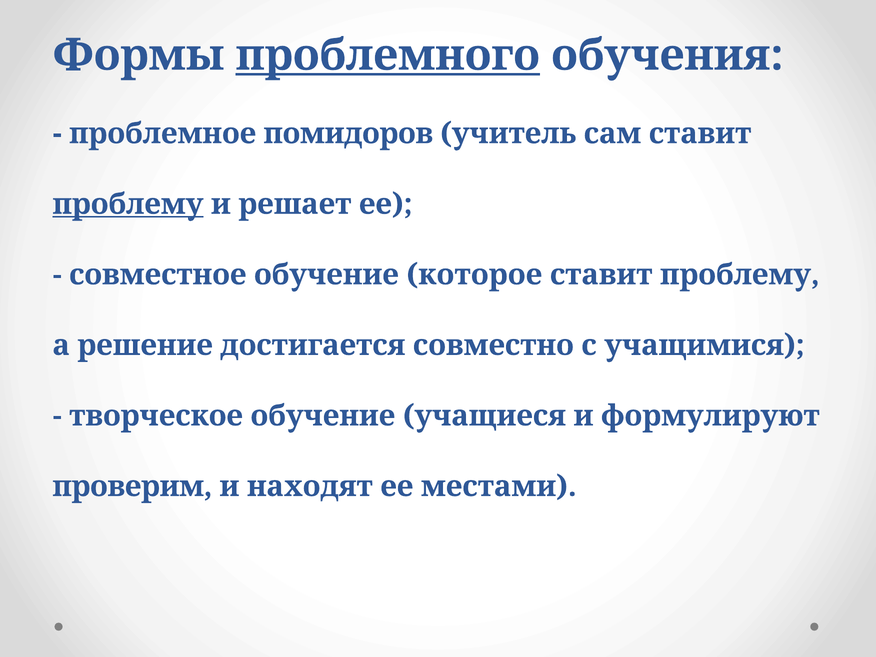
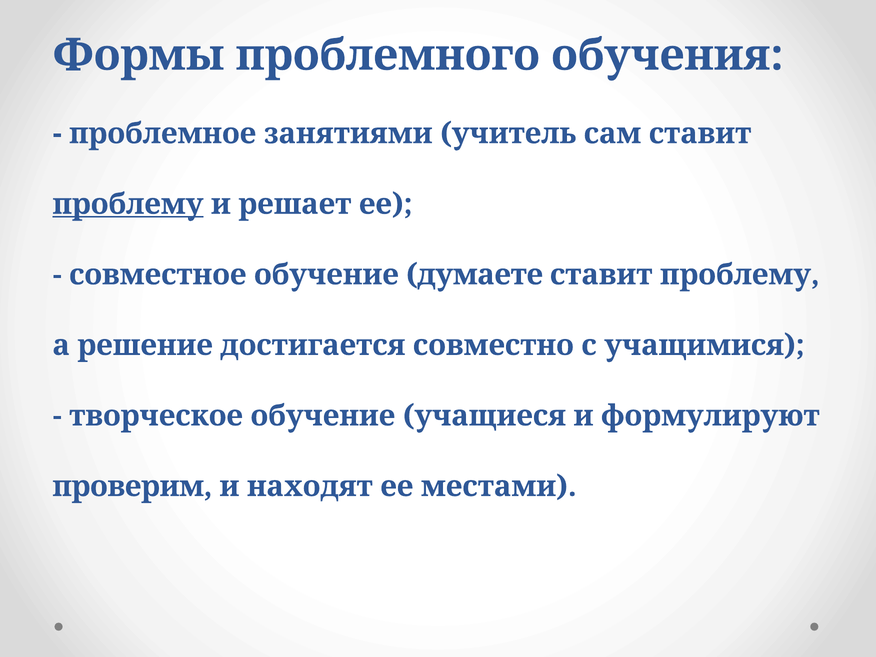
проблемного underline: present -> none
помидоров: помидоров -> занятиями
которое: которое -> думаете
